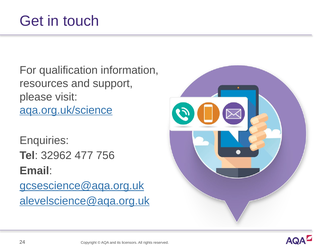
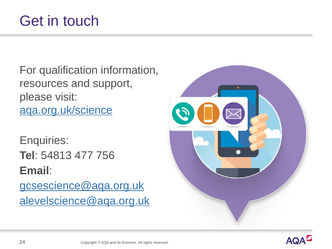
32962: 32962 -> 54813
